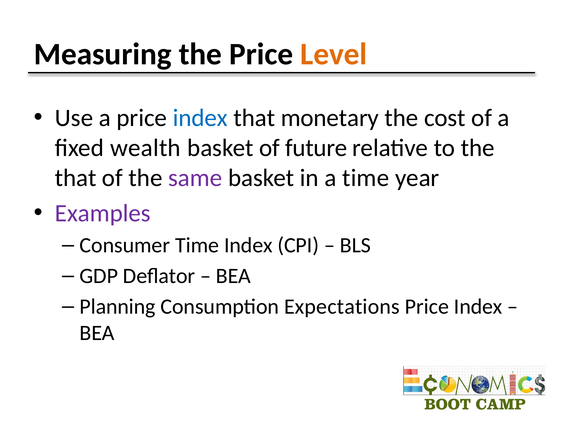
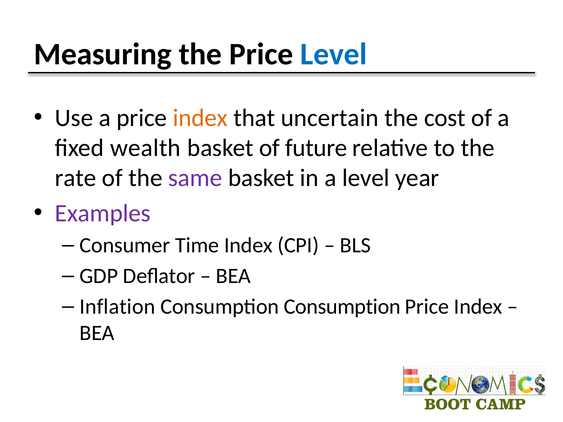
Level at (334, 54) colour: orange -> blue
index at (200, 118) colour: blue -> orange
monetary: monetary -> uncertain
that at (76, 178): that -> rate
a time: time -> level
Planning: Planning -> Inflation
Consumption Expectations: Expectations -> Consumption
